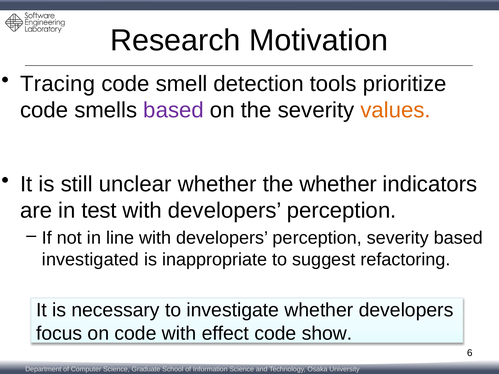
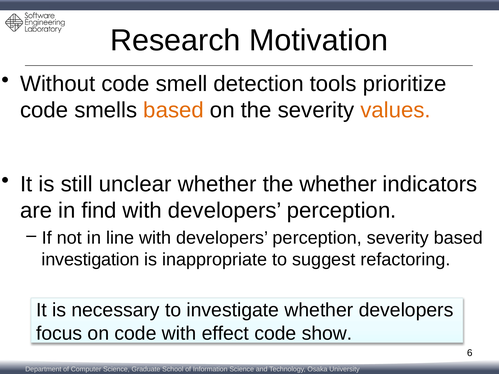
Tracing: Tracing -> Without
based at (174, 110) colour: purple -> orange
test: test -> find
investigated: investigated -> investigation
